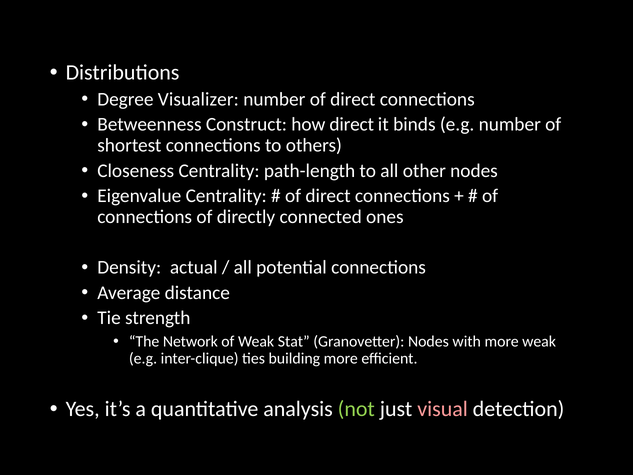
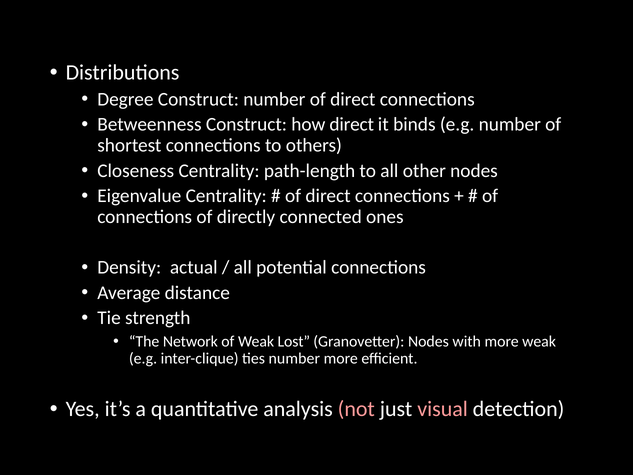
Degree Visualizer: Visualizer -> Construct
Stat: Stat -> Lost
ties building: building -> number
not colour: light green -> pink
